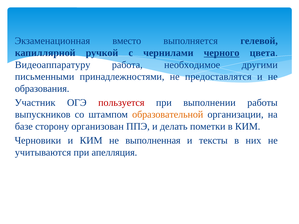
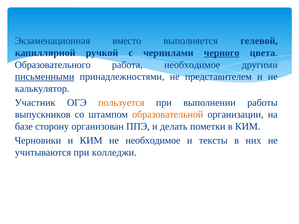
Видеоаппаратуру: Видеоаппаратуру -> Образовательного
письменными underline: none -> present
предоставлятся: предоставлятся -> представителем
образования: образования -> калькулятор
пользуется colour: red -> orange
не выполненная: выполненная -> необходимое
апелляция: апелляция -> колледжи
